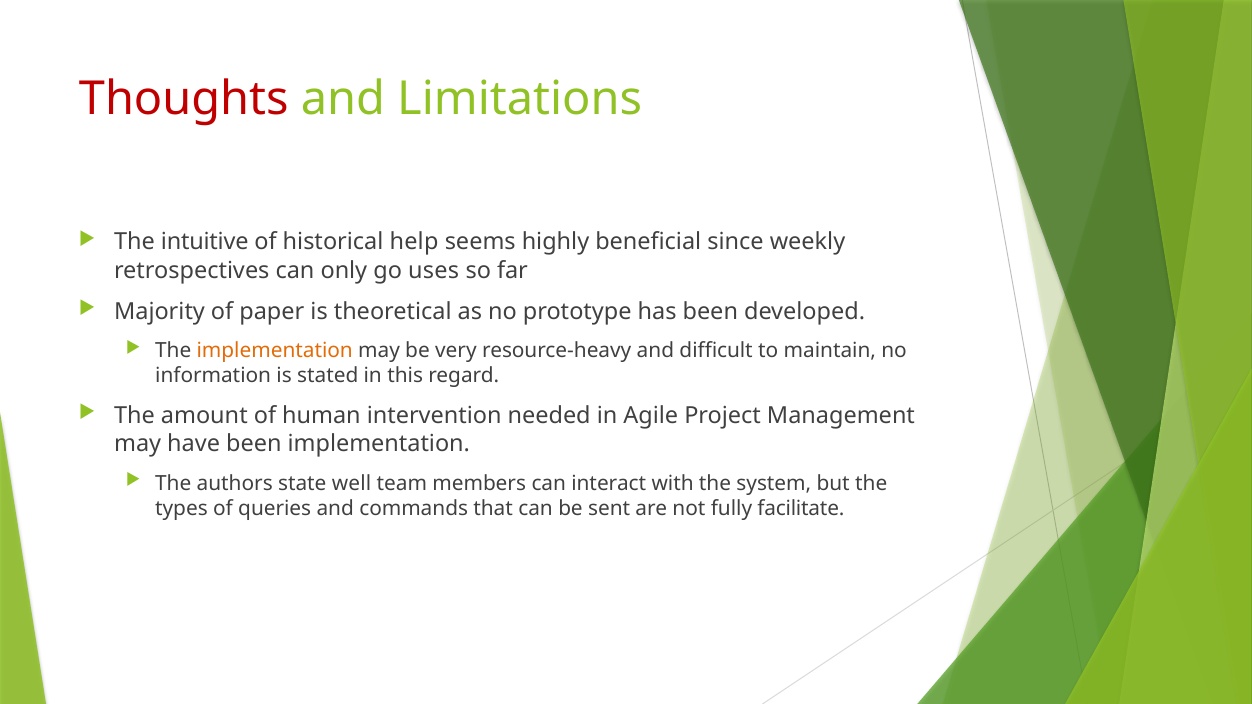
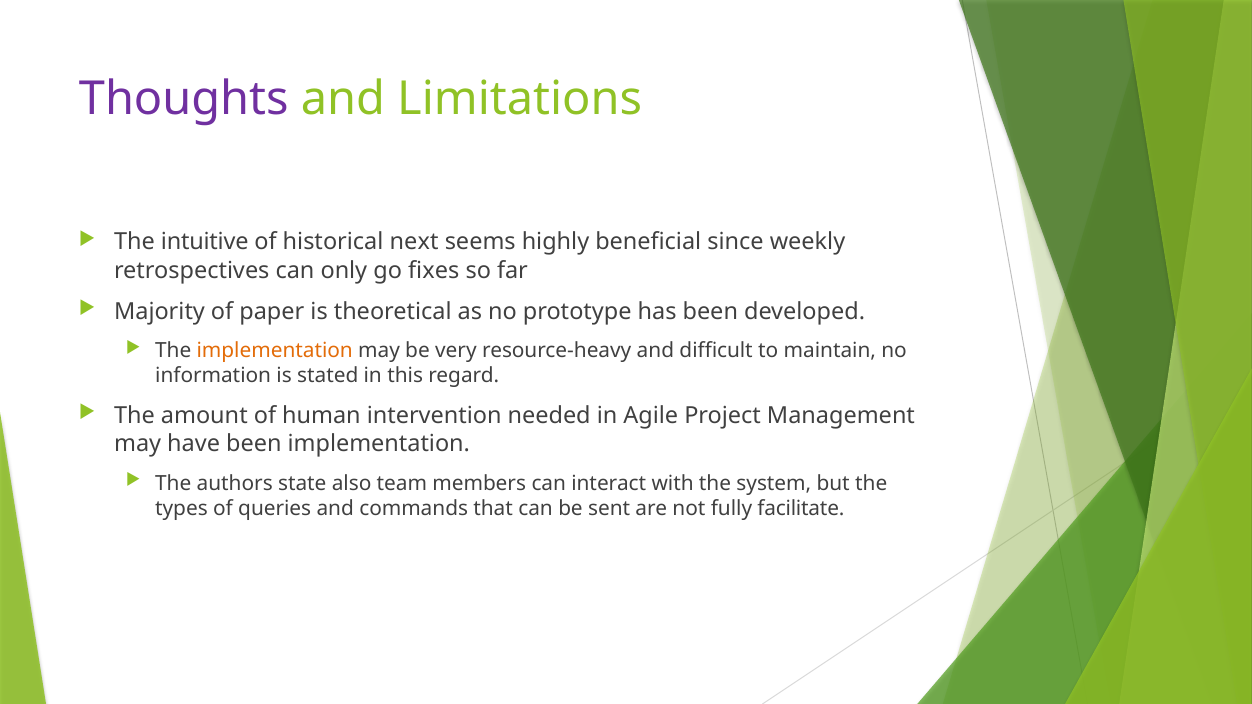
Thoughts colour: red -> purple
help: help -> next
uses: uses -> fixes
well: well -> also
